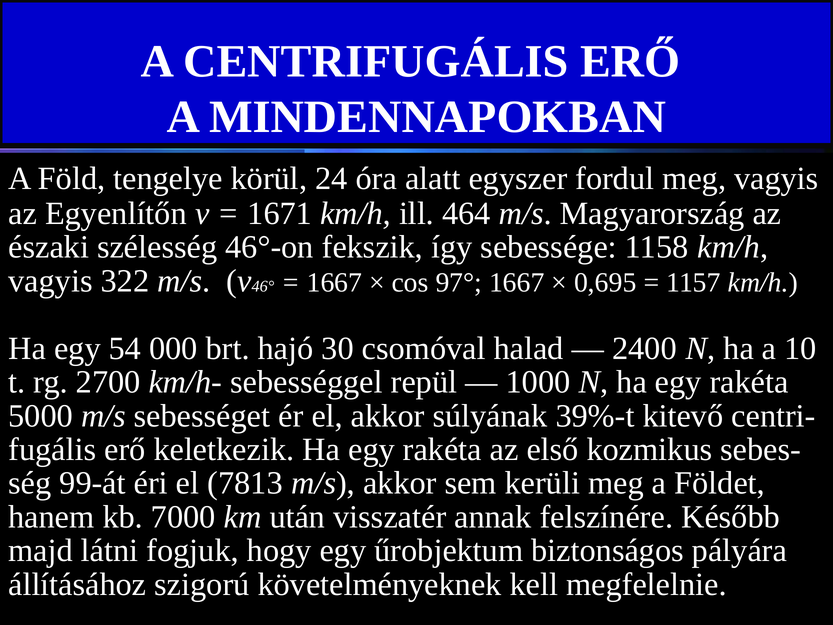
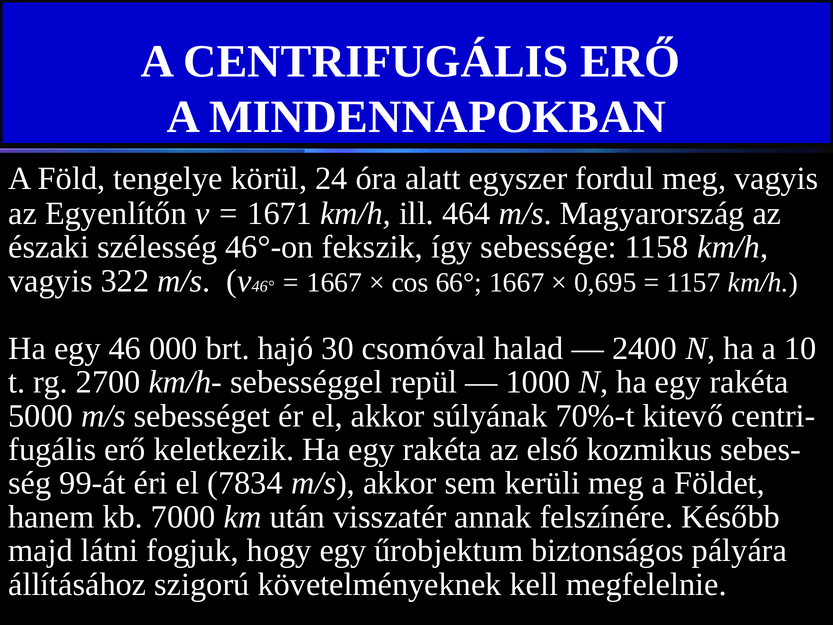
97°: 97° -> 66°
54: 54 -> 46
39%-t: 39%-t -> 70%-t
7813: 7813 -> 7834
